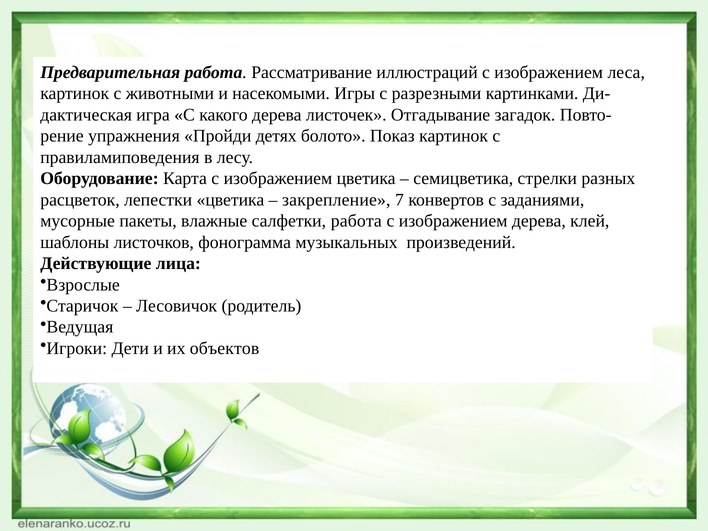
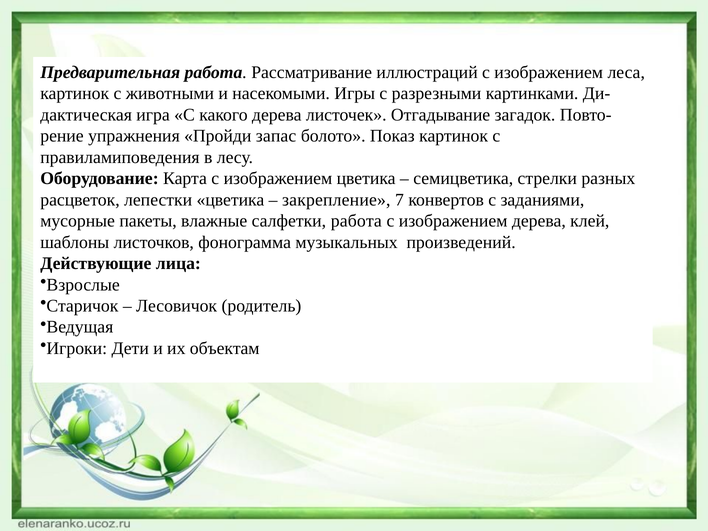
детях: детях -> запас
объектов: объектов -> объектам
